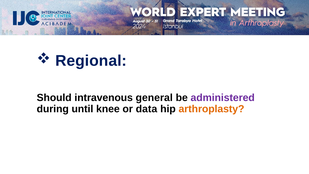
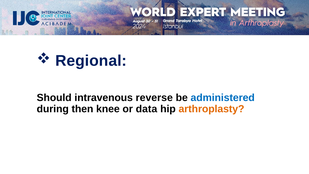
general: general -> reverse
administered colour: purple -> blue
until: until -> then
